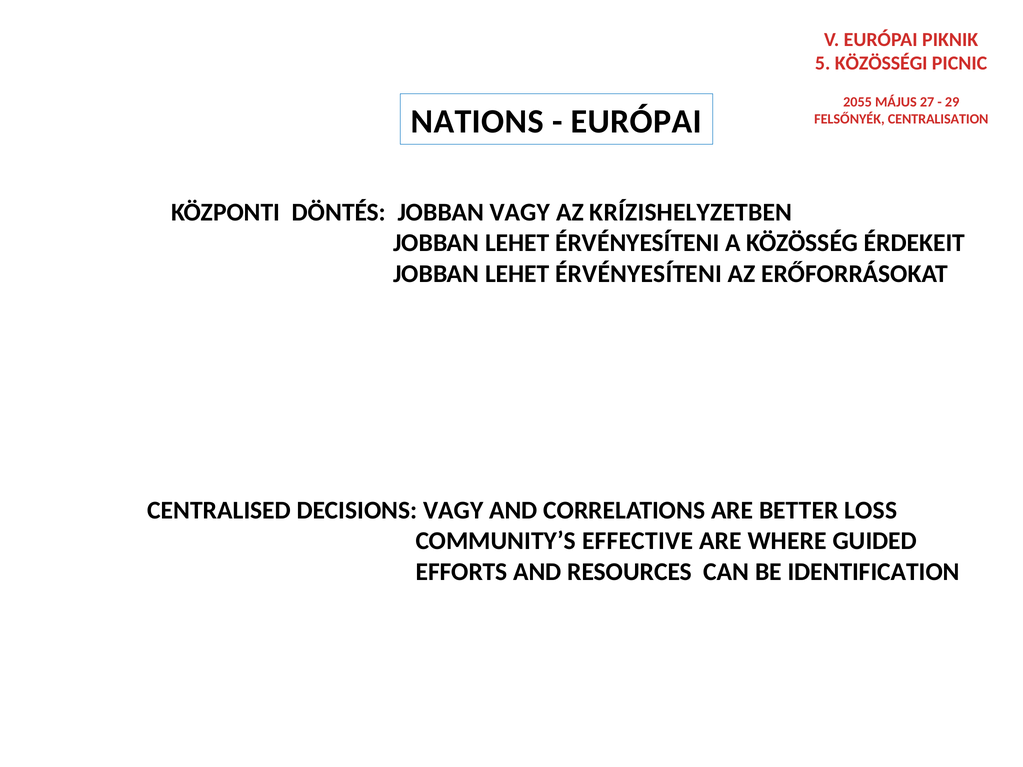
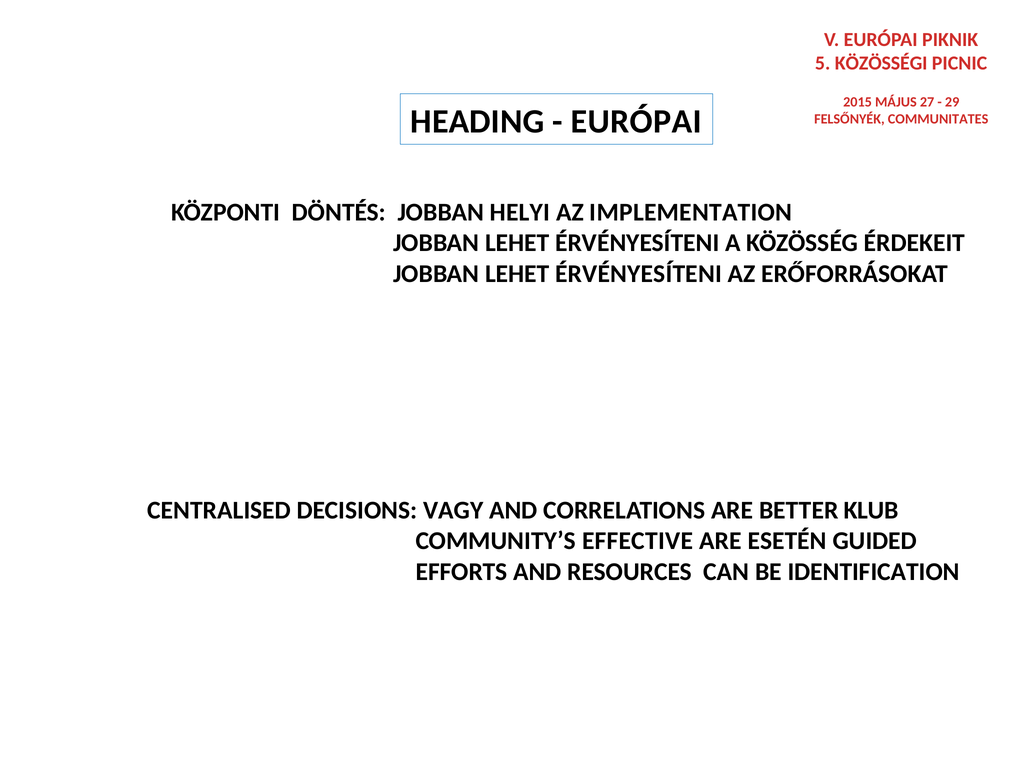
2055: 2055 -> 2015
NATIONS: NATIONS -> HEADING
CENTRALISATION: CENTRALISATION -> COMMUNITATES
JOBBAN VAGY: VAGY -> HELYI
KRÍZISHELYZETBEN: KRÍZISHELYZETBEN -> IMPLEMENTATION
LOSS: LOSS -> KLUB
WHERE: WHERE -> ESETÉN
